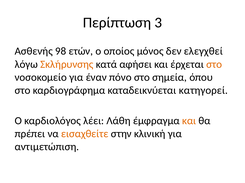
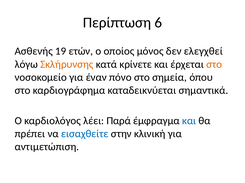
3: 3 -> 6
98: 98 -> 19
αφήσει: αφήσει -> κρίνετε
κατηγορεί: κατηγορεί -> σημαντικά
Λάθη: Λάθη -> Παρά
και at (189, 121) colour: orange -> blue
εισαχθείτε colour: orange -> blue
